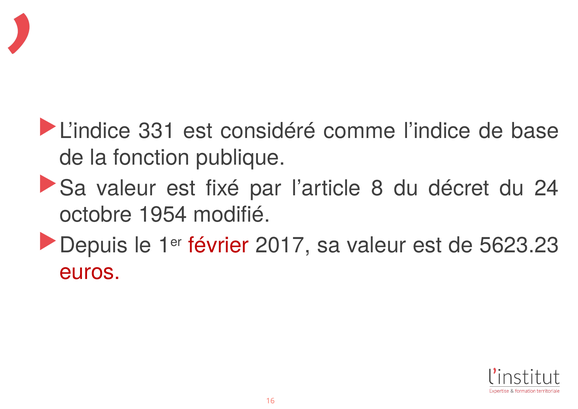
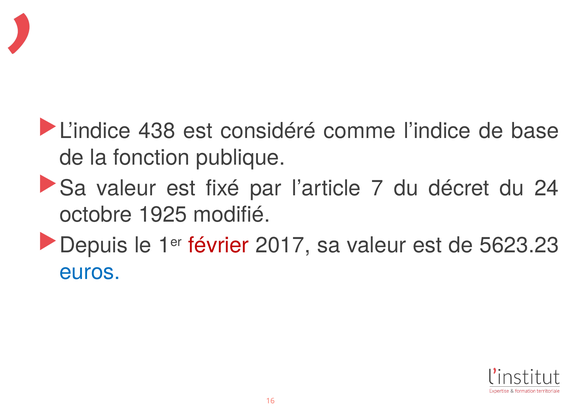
331: 331 -> 438
8: 8 -> 7
1954: 1954 -> 1925
euros colour: red -> blue
